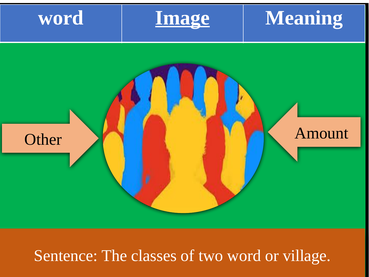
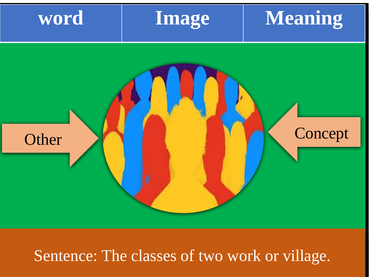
Image underline: present -> none
Amount: Amount -> Concept
two word: word -> work
